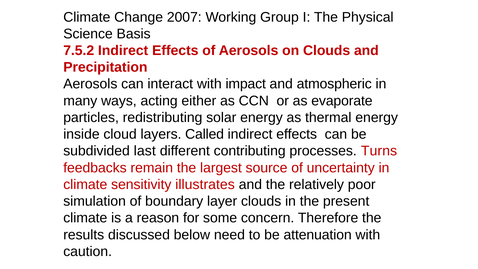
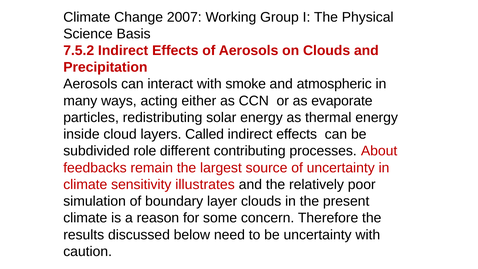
impact: impact -> smoke
last: last -> role
Turns: Turns -> About
be attenuation: attenuation -> uncertainty
